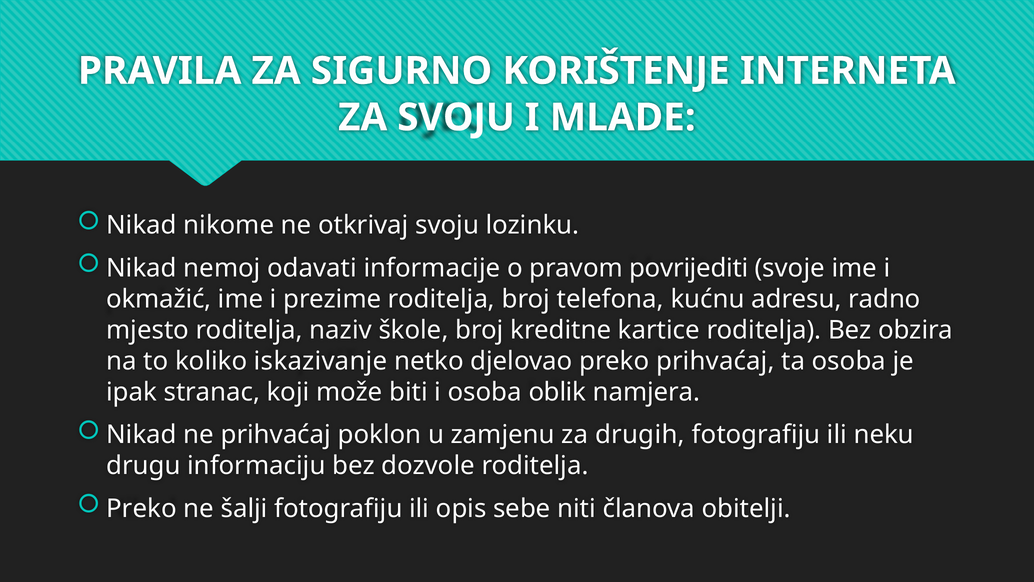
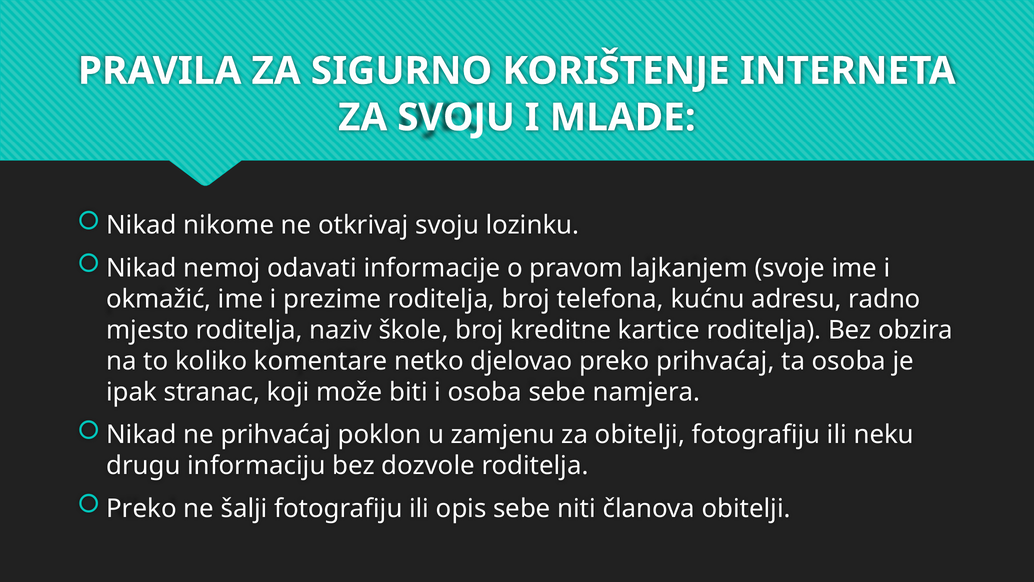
povrijediti: povrijediti -> lajkanjem
iskazivanje: iskazivanje -> komentare
osoba oblik: oblik -> sebe
za drugih: drugih -> obitelji
